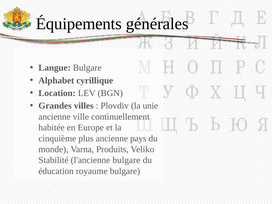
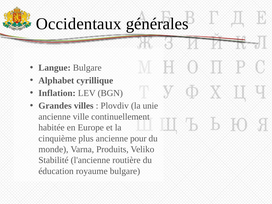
Équipements: Équipements -> Occidentaux
Location: Location -> Inflation
pays: pays -> pour
l'ancienne bulgare: bulgare -> routière
